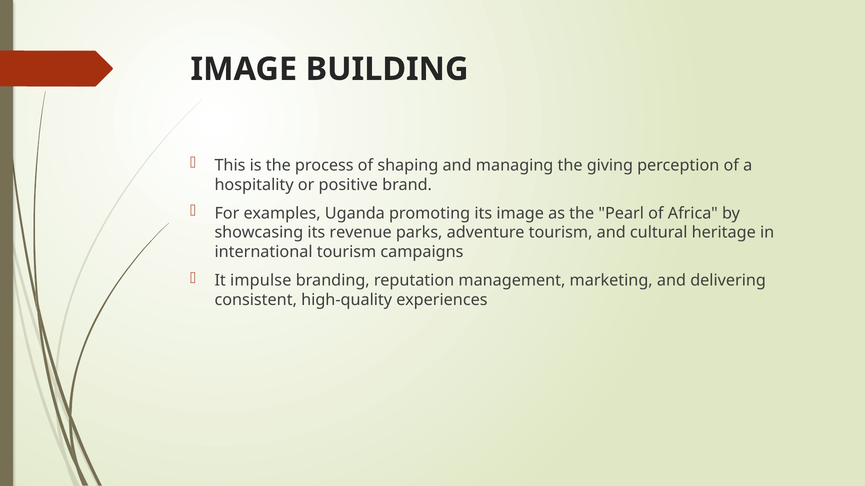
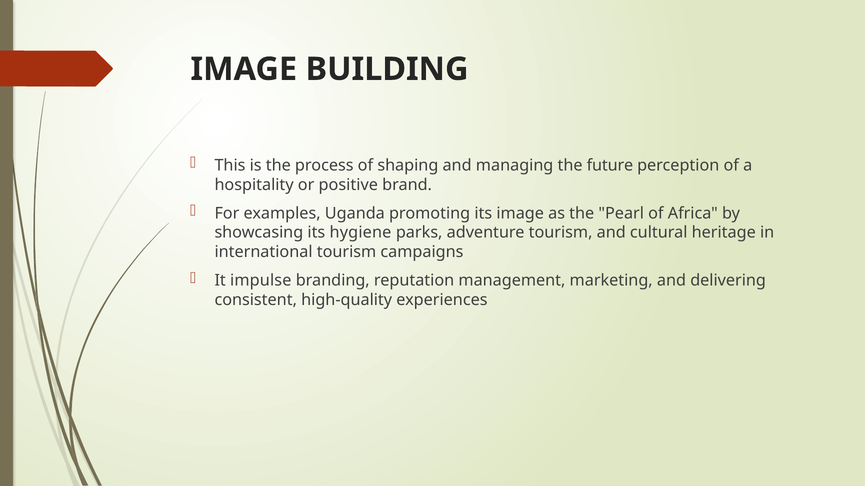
giving: giving -> future
revenue: revenue -> hygiene
